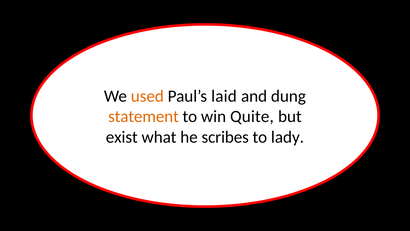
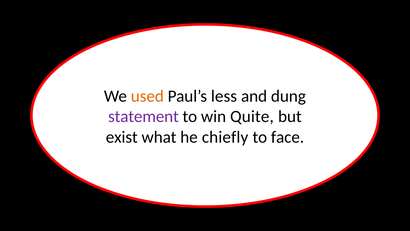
laid: laid -> less
statement colour: orange -> purple
scribes: scribes -> chiefly
lady: lady -> face
